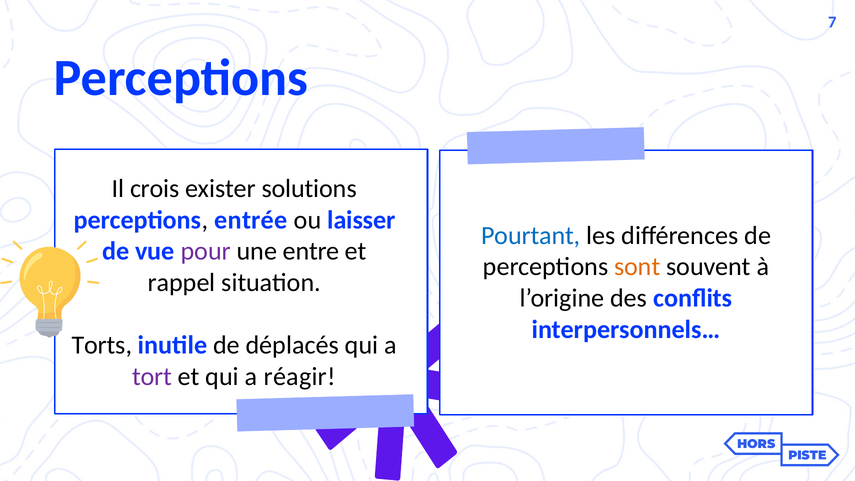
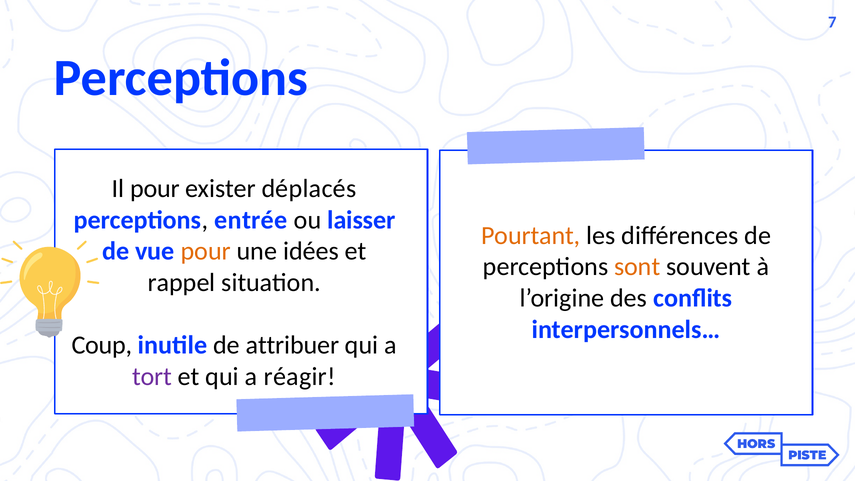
Il crois: crois -> pour
solutions: solutions -> déplacés
Pourtant colour: blue -> orange
pour at (206, 251) colour: purple -> orange
entre: entre -> idées
Torts: Torts -> Coup
déplacés: déplacés -> attribuer
